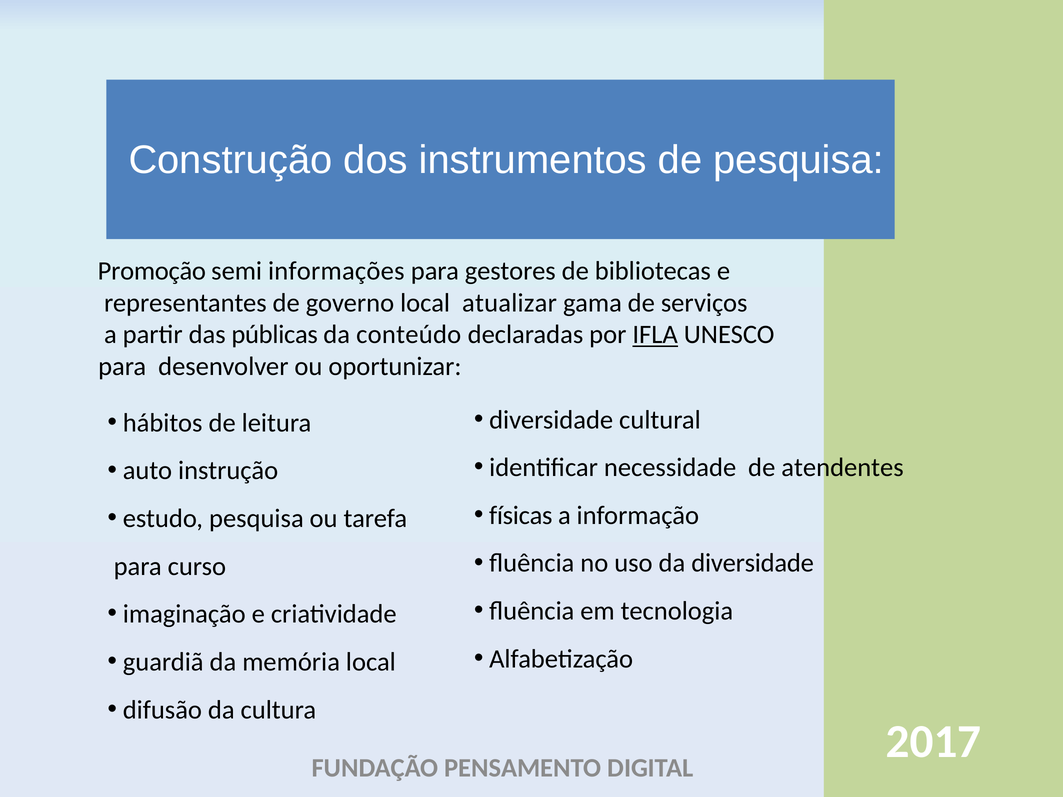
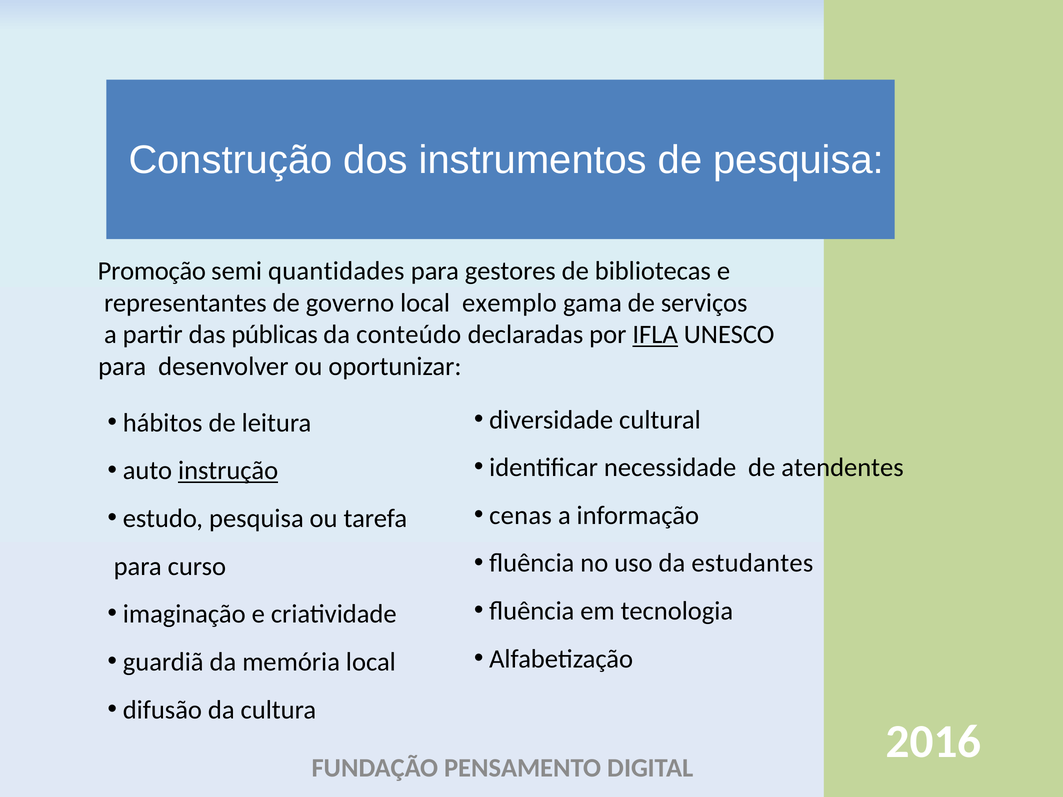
informações: informações -> quantidades
atualizar: atualizar -> exemplo
instrução underline: none -> present
físicas: físicas -> cenas
da diversidade: diversidade -> estudantes
2017: 2017 -> 2016
